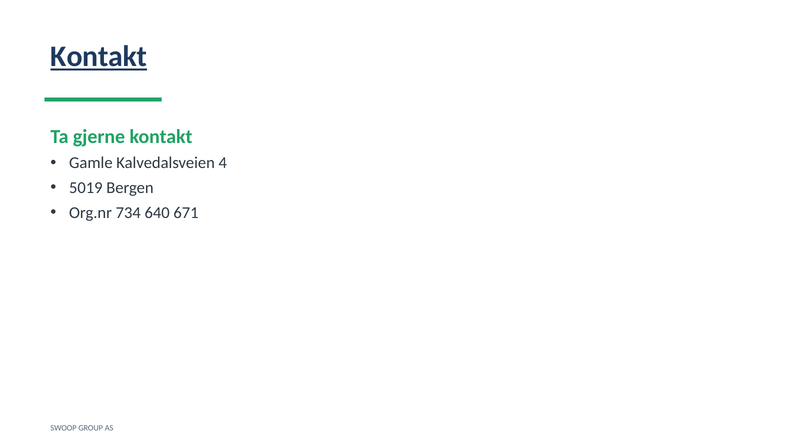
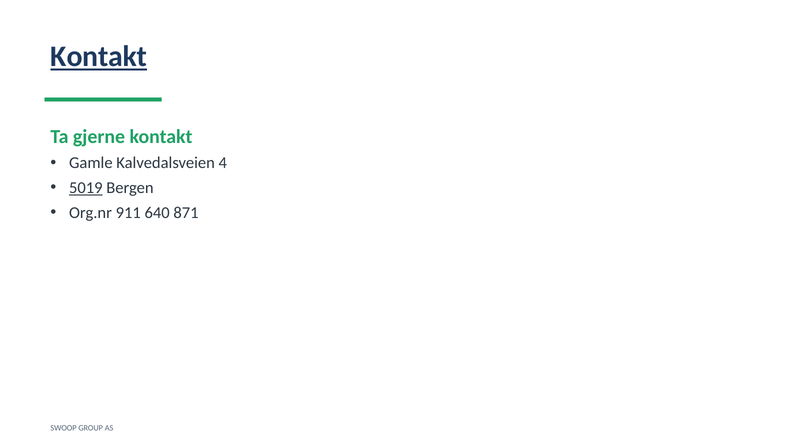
5019 underline: none -> present
734: 734 -> 911
671: 671 -> 871
